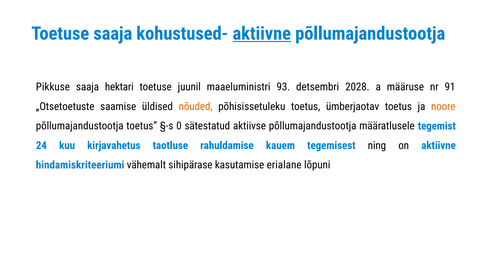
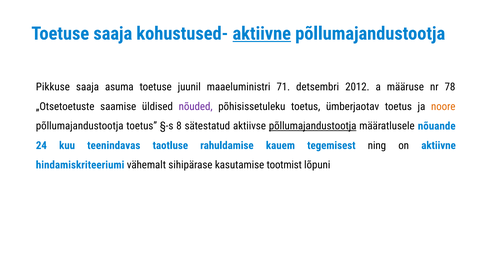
hektari: hektari -> asuma
93: 93 -> 71
2028: 2028 -> 2012
91: 91 -> 78
nõuded colour: orange -> purple
0: 0 -> 8
põllumajandustootja at (313, 126) underline: none -> present
tegemist: tegemist -> nõuande
kirjavahetus: kirjavahetus -> teenindavas
erialane: erialane -> tootmist
